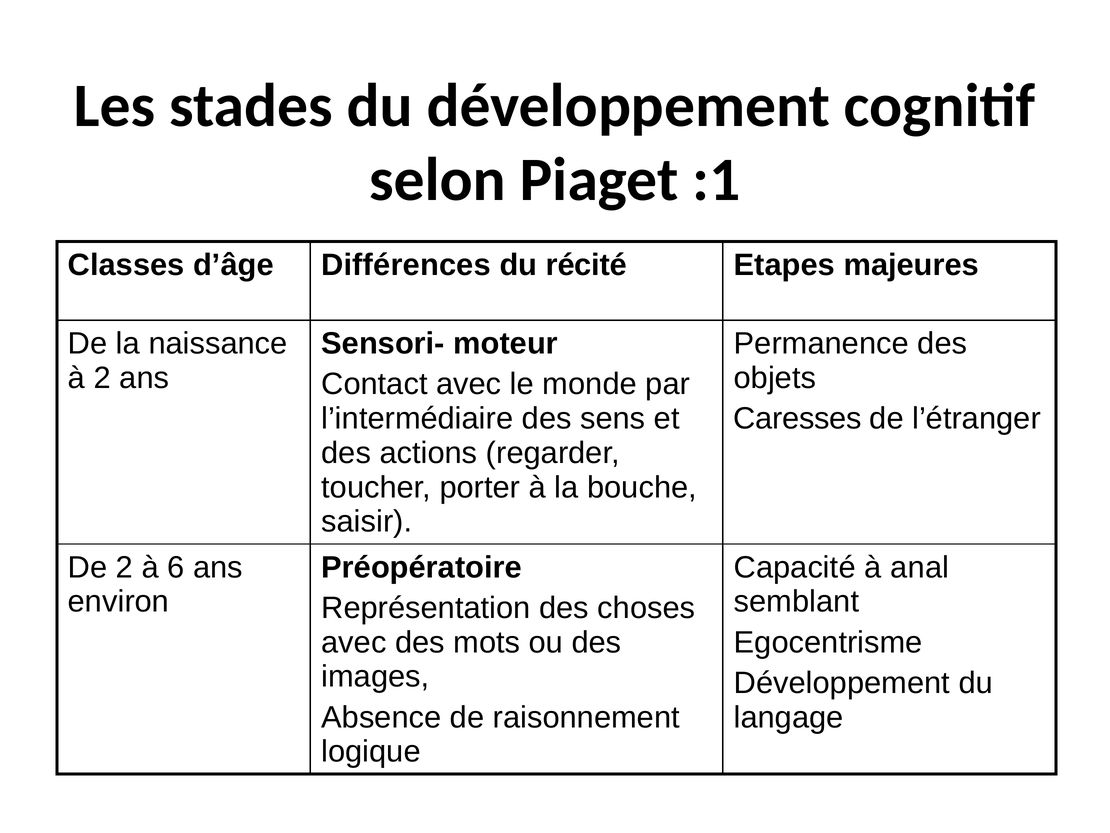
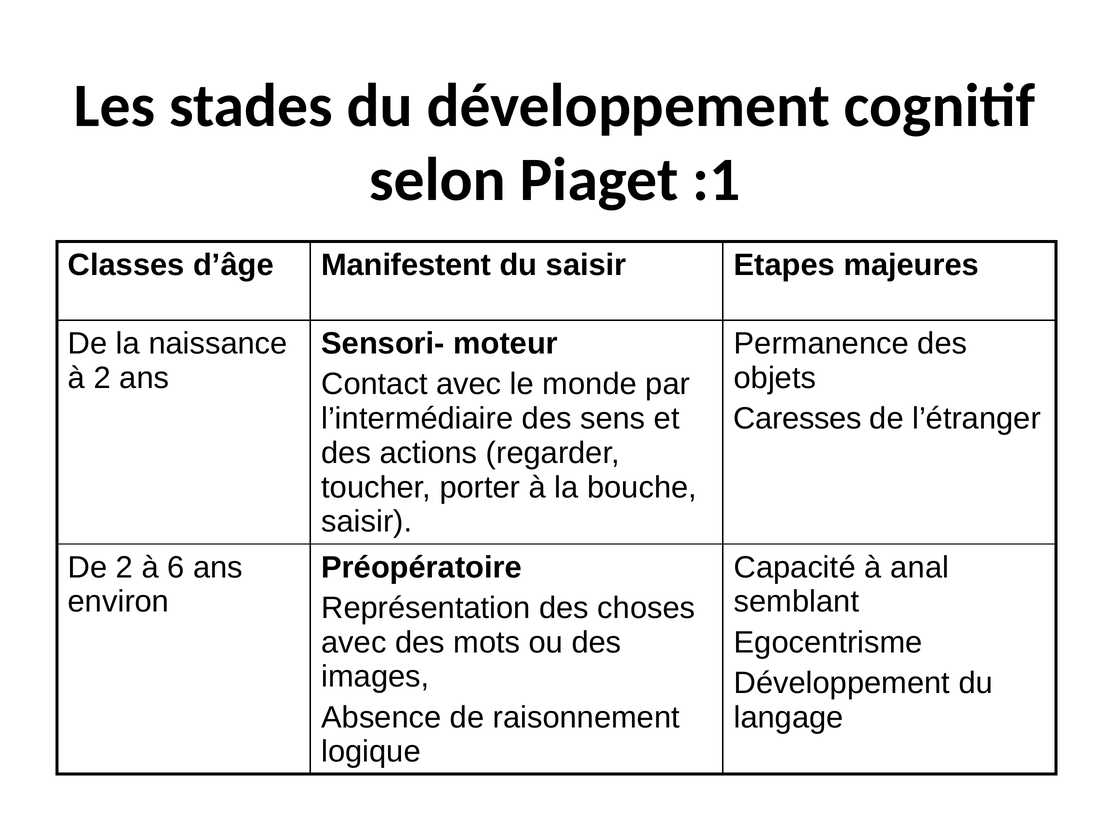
Différences: Différences -> Manifestent
du récité: récité -> saisir
